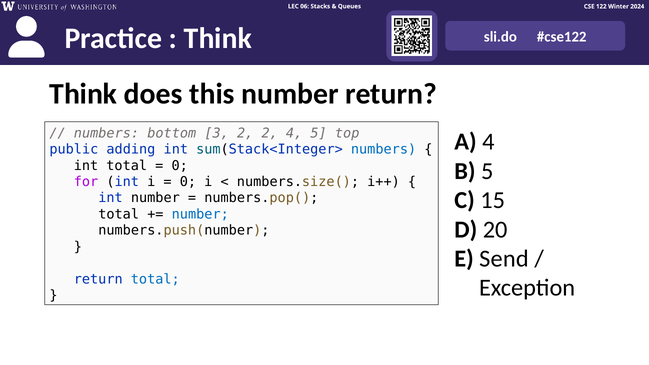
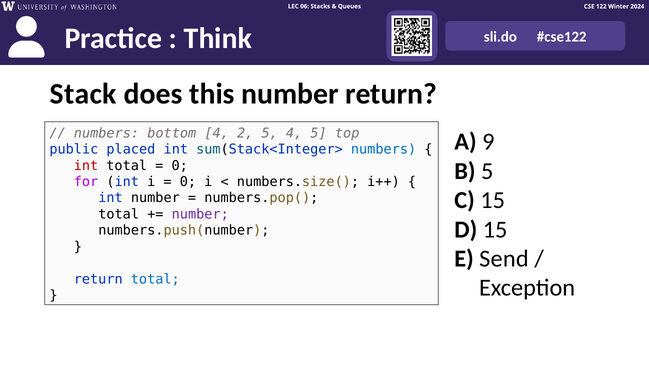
Think at (83, 94): Think -> Stack
bottom 3: 3 -> 4
2 2: 2 -> 5
A 4: 4 -> 9
adding: adding -> placed
int at (86, 166) colour: black -> red
number at (200, 214) colour: blue -> purple
D 20: 20 -> 15
